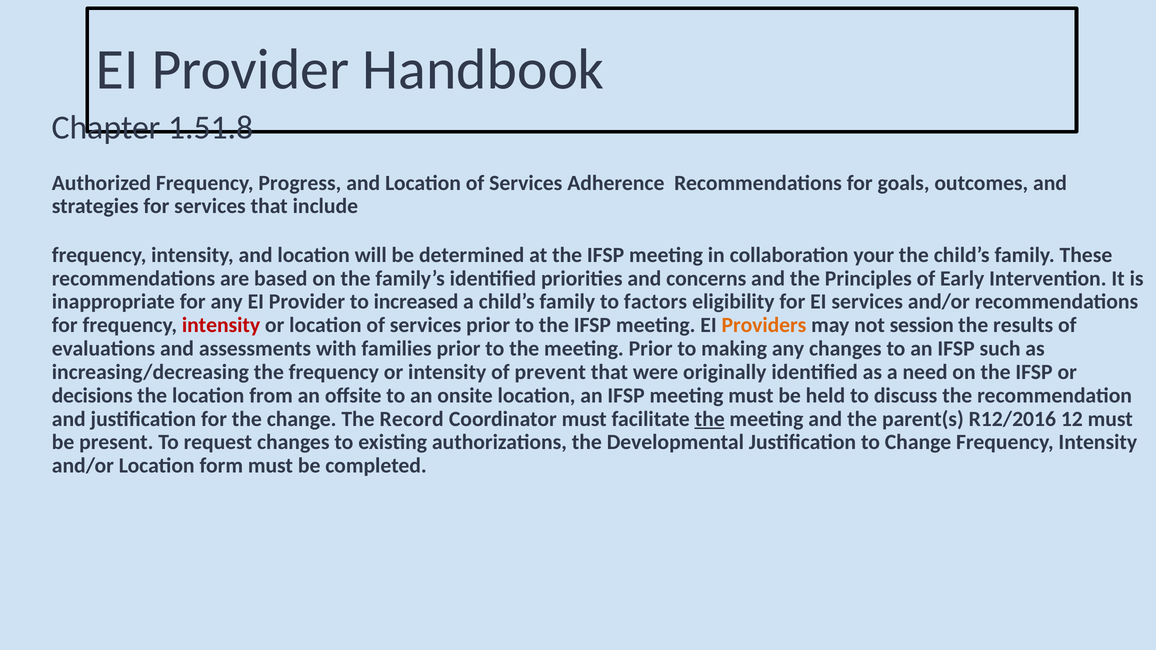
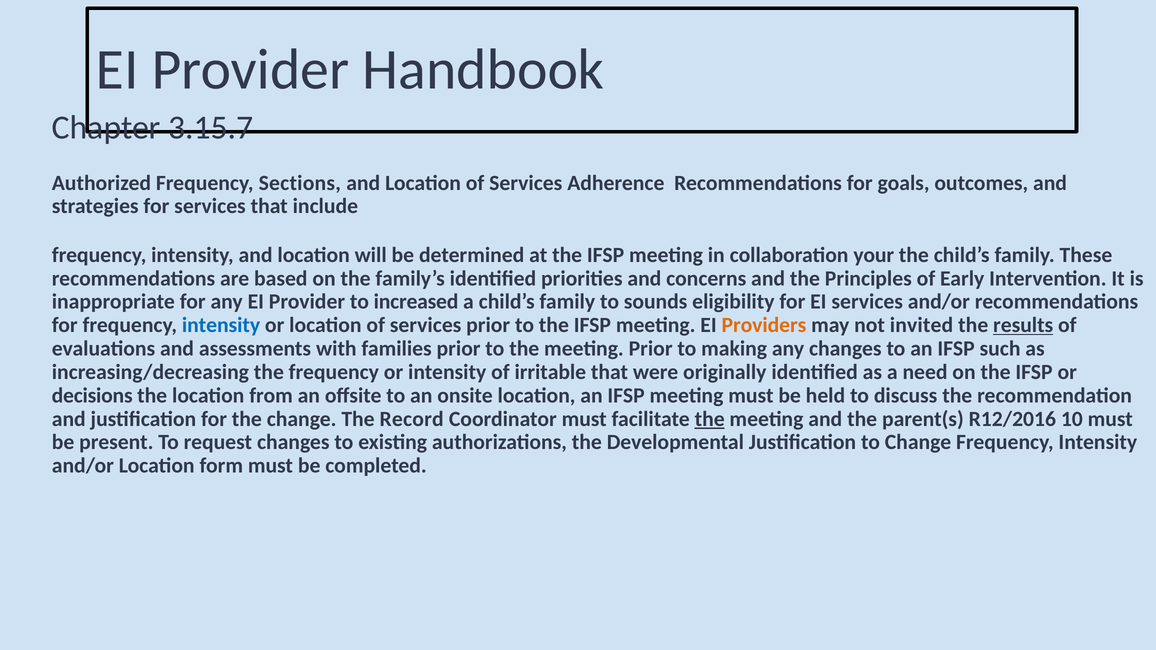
1.51.8: 1.51.8 -> 3.15.7
Progress: Progress -> Sections
factors: factors -> sounds
intensity at (221, 325) colour: red -> blue
session: session -> invited
results underline: none -> present
prevent: prevent -> irritable
12: 12 -> 10
